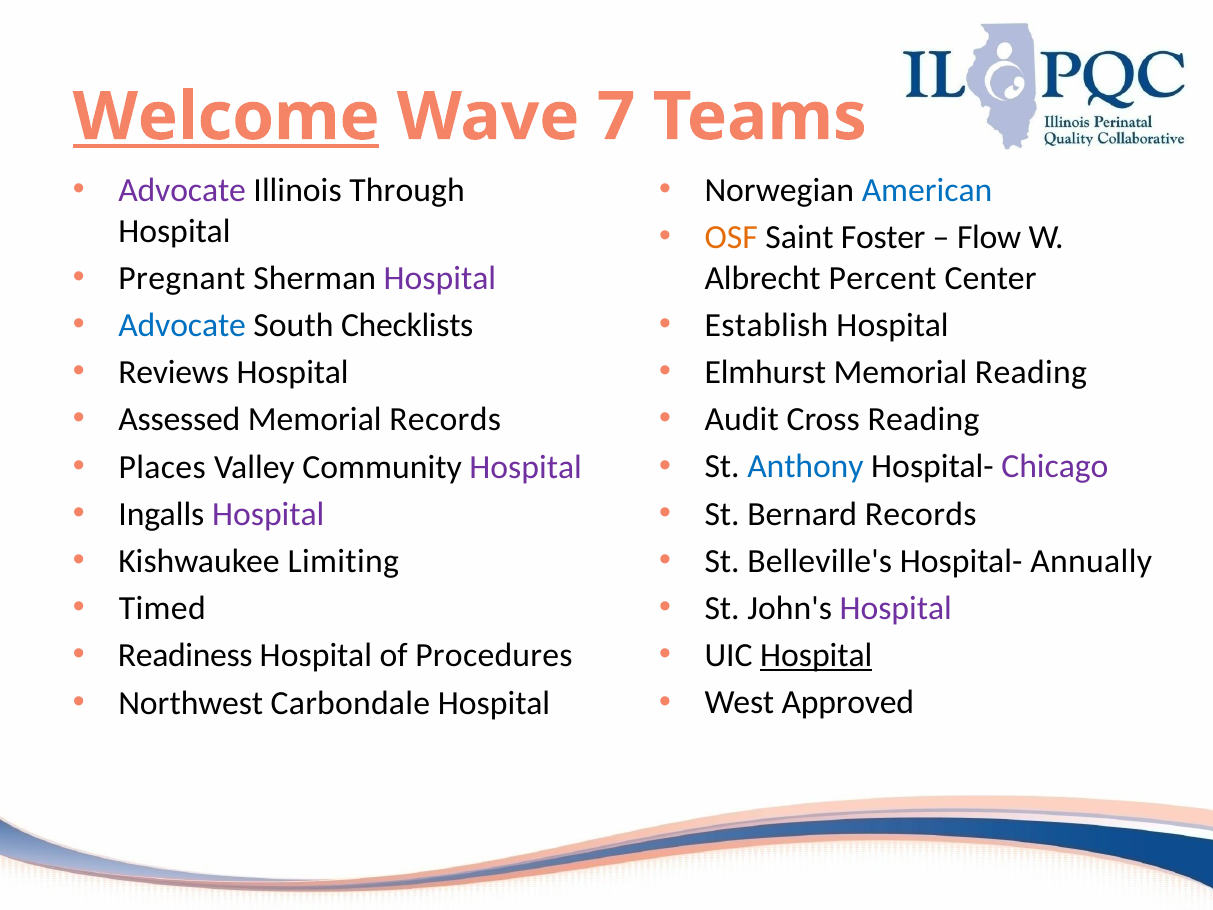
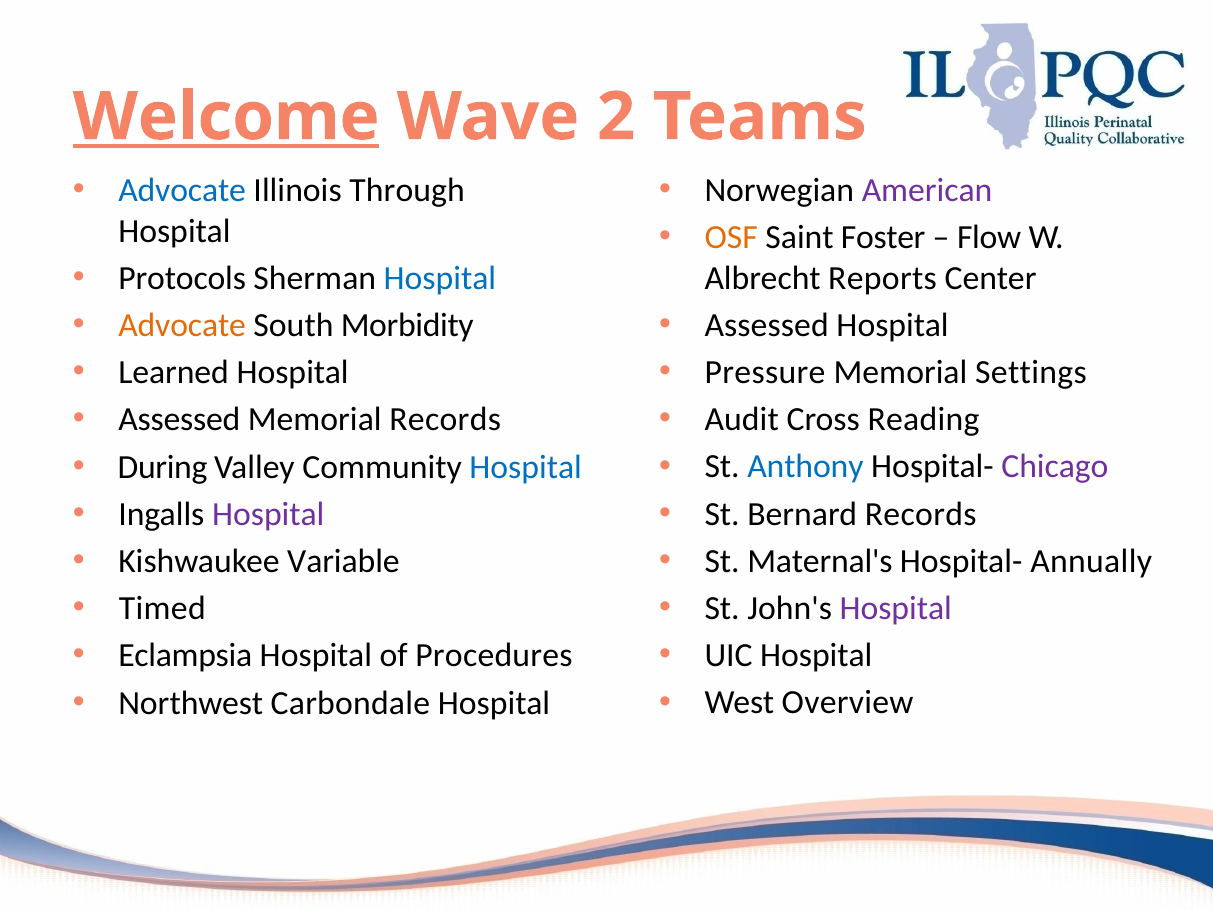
7: 7 -> 2
Advocate at (182, 190) colour: purple -> blue
American colour: blue -> purple
Pregnant: Pregnant -> Protocols
Hospital at (440, 278) colour: purple -> blue
Percent: Percent -> Reports
Advocate at (182, 325) colour: blue -> orange
Checklists: Checklists -> Morbidity
Establish at (767, 325): Establish -> Assessed
Reviews: Reviews -> Learned
Elmhurst: Elmhurst -> Pressure
Memorial Reading: Reading -> Settings
Places: Places -> During
Hospital at (526, 467) colour: purple -> blue
Belleville's: Belleville's -> Maternal's
Limiting: Limiting -> Variable
Hospital at (816, 655) underline: present -> none
Readiness: Readiness -> Eclampsia
Approved: Approved -> Overview
